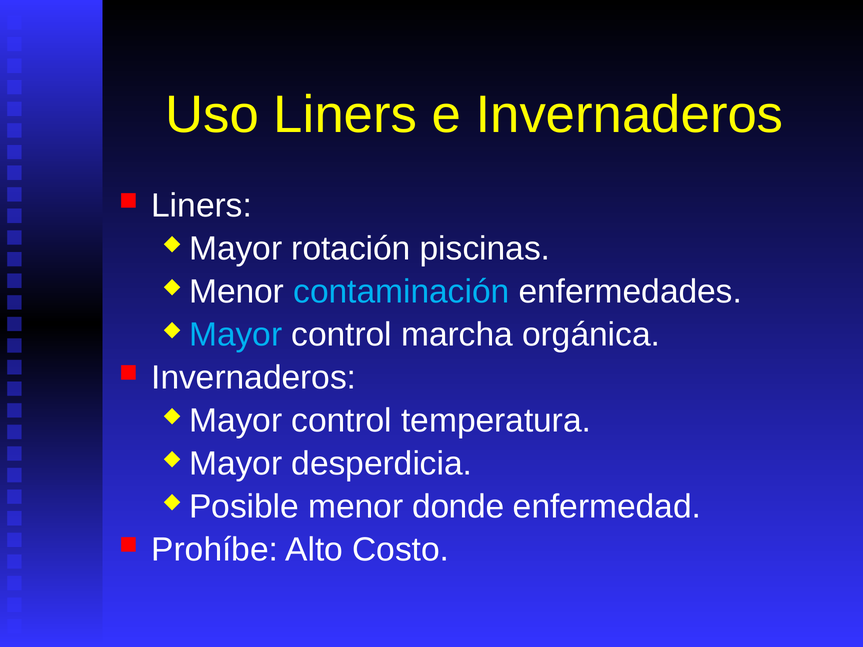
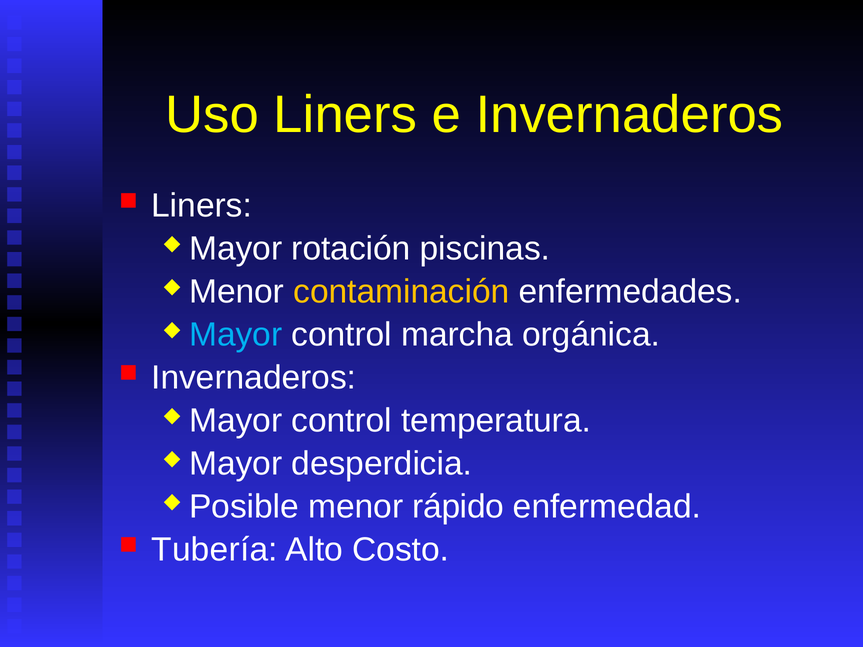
contaminación colour: light blue -> yellow
donde: donde -> rápido
Prohíbe: Prohíbe -> Tubería
